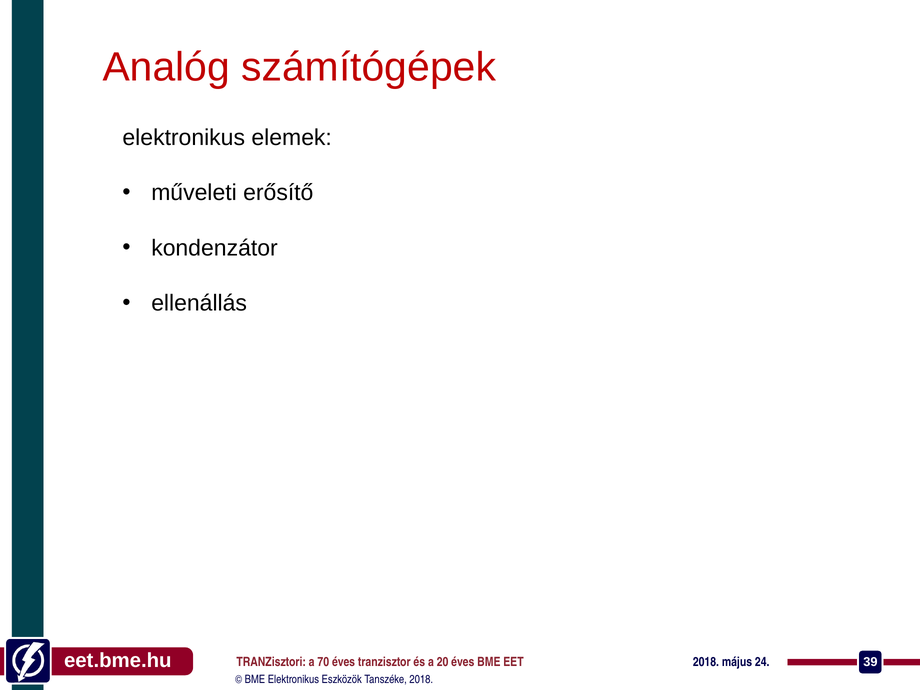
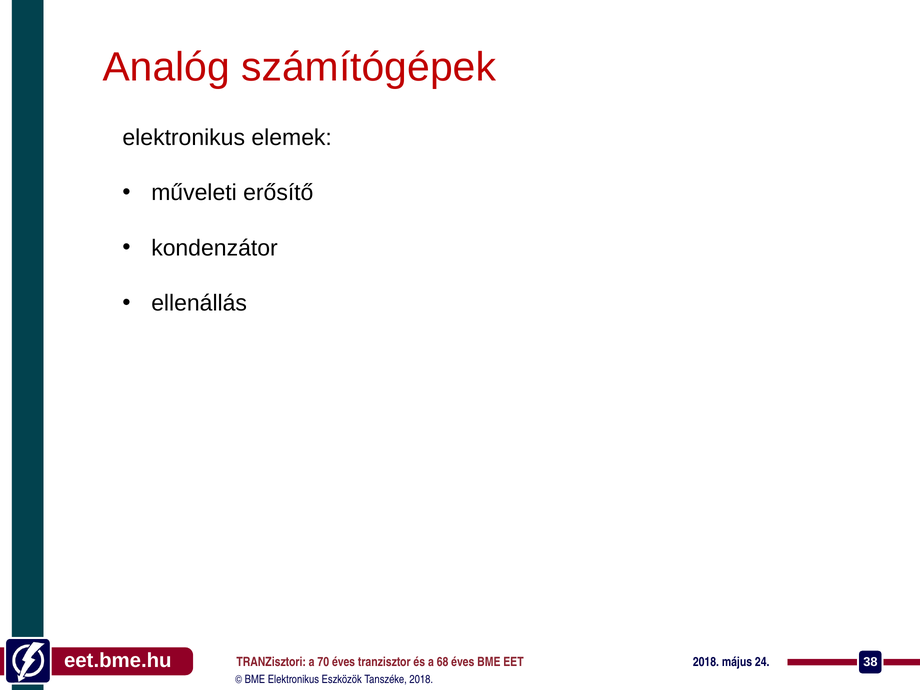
20: 20 -> 68
39: 39 -> 38
